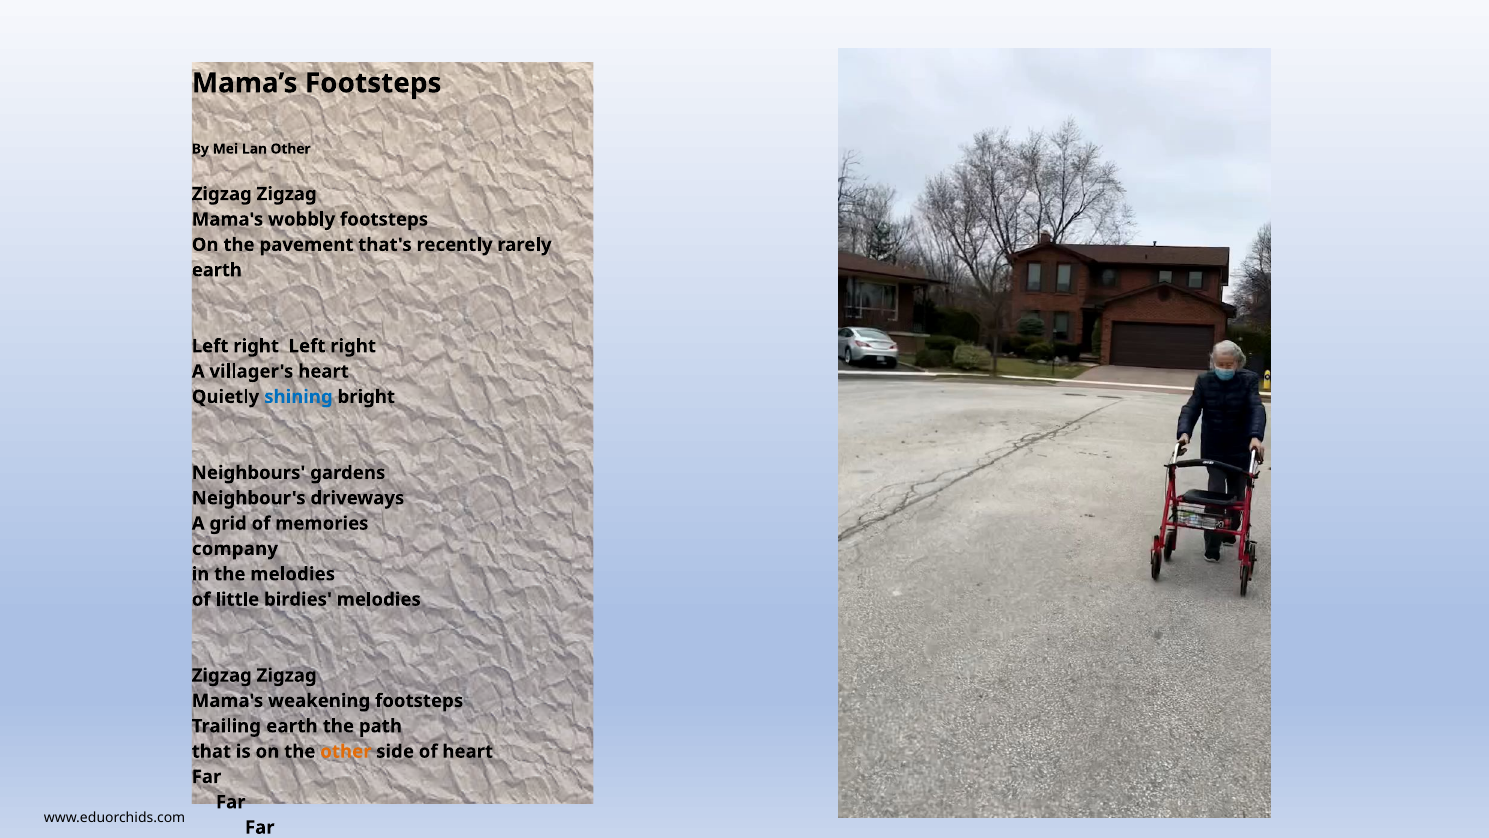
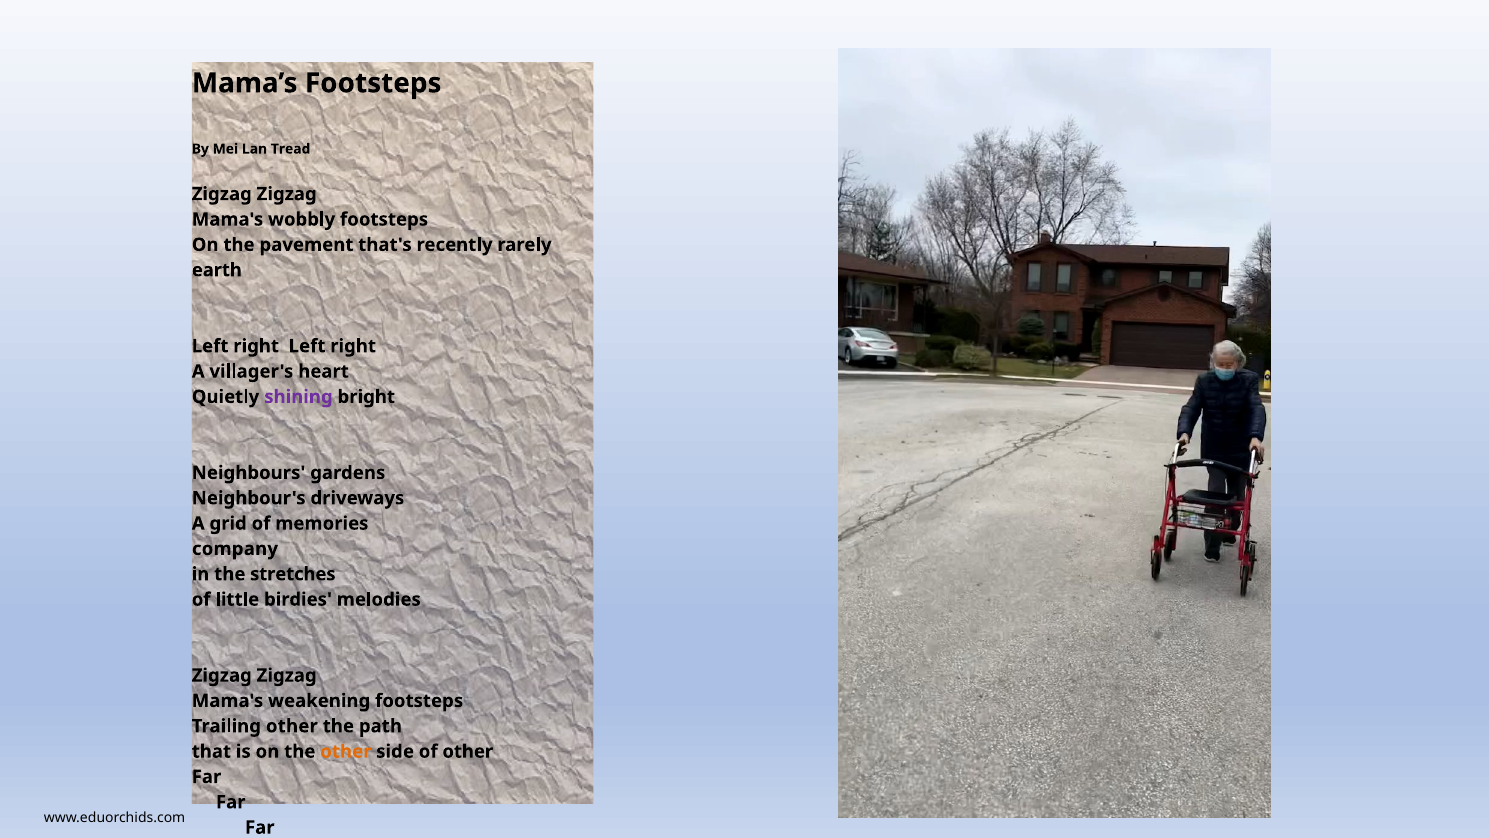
Lan Other: Other -> Tread
shining colour: blue -> purple
the melodies: melodies -> stretches
Trailing earth: earth -> other
of heart: heart -> other
